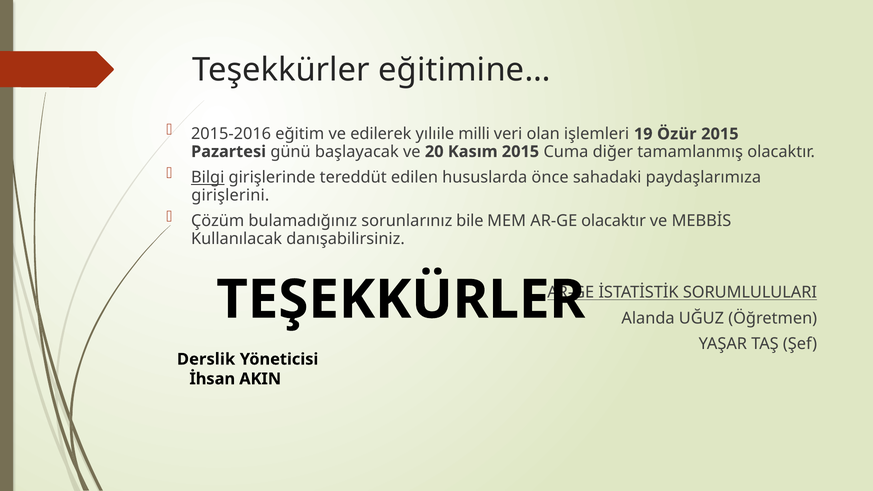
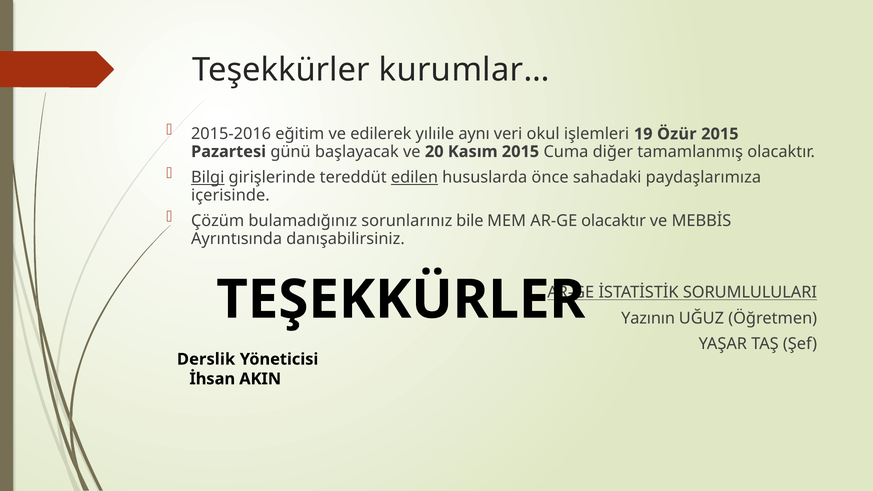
eğitimine…: eğitimine… -> kurumlar…
milli: milli -> aynı
olan: olan -> okul
edilen underline: none -> present
girişlerini: girişlerini -> içerisinde
Kullanılacak: Kullanılacak -> Ayrıntısında
Alanda: Alanda -> Yazının
